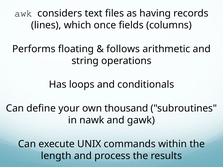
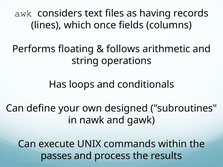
thousand: thousand -> designed
length: length -> passes
